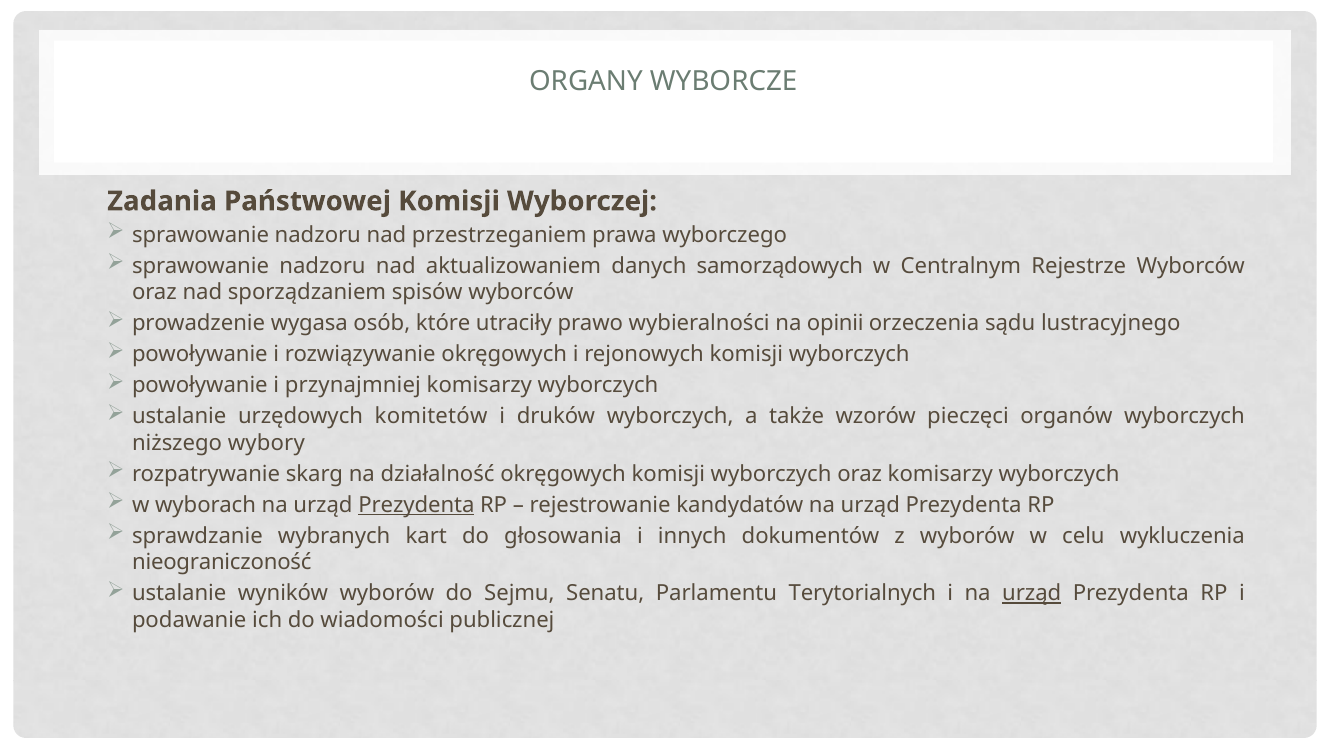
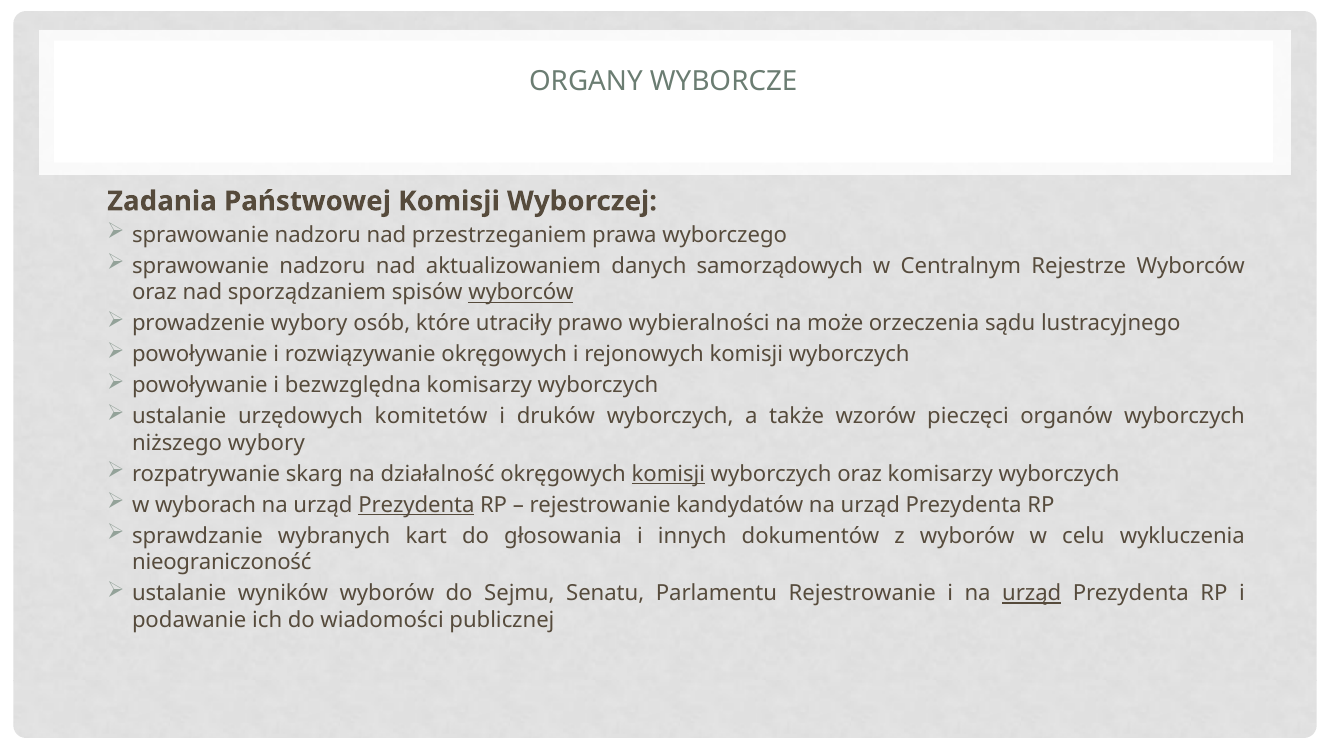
wyborców at (521, 293) underline: none -> present
prowadzenie wygasa: wygasa -> wybory
opinii: opinii -> może
przynajmniej: przynajmniej -> bezwzględna
komisji at (668, 474) underline: none -> present
Parlamentu Terytorialnych: Terytorialnych -> Rejestrowanie
